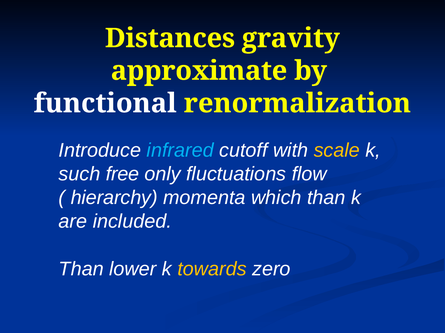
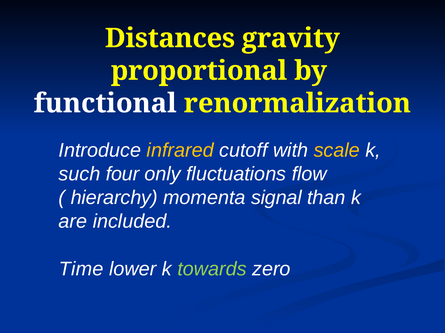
approximate: approximate -> proportional
infrared colour: light blue -> yellow
free: free -> four
which: which -> signal
Than at (81, 269): Than -> Time
towards colour: yellow -> light green
